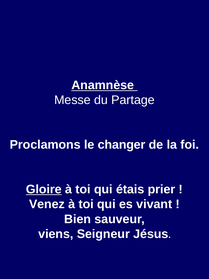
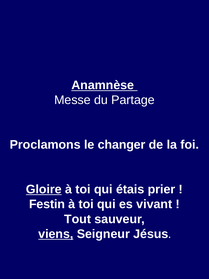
Venez: Venez -> Festin
Bien: Bien -> Tout
viens underline: none -> present
